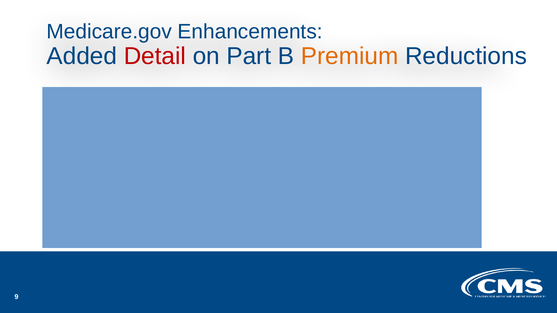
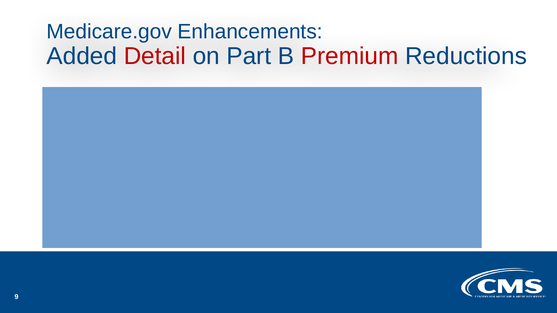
Premium colour: orange -> red
